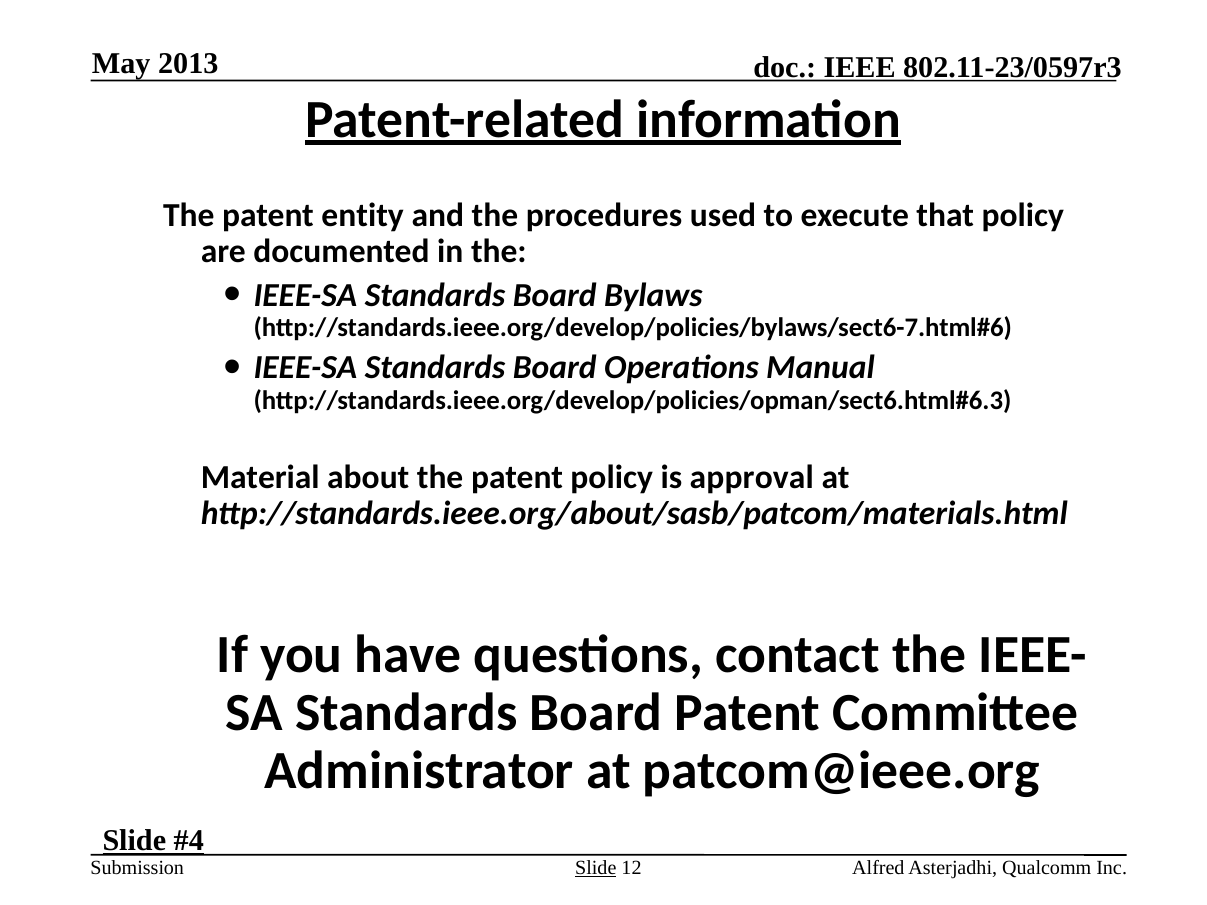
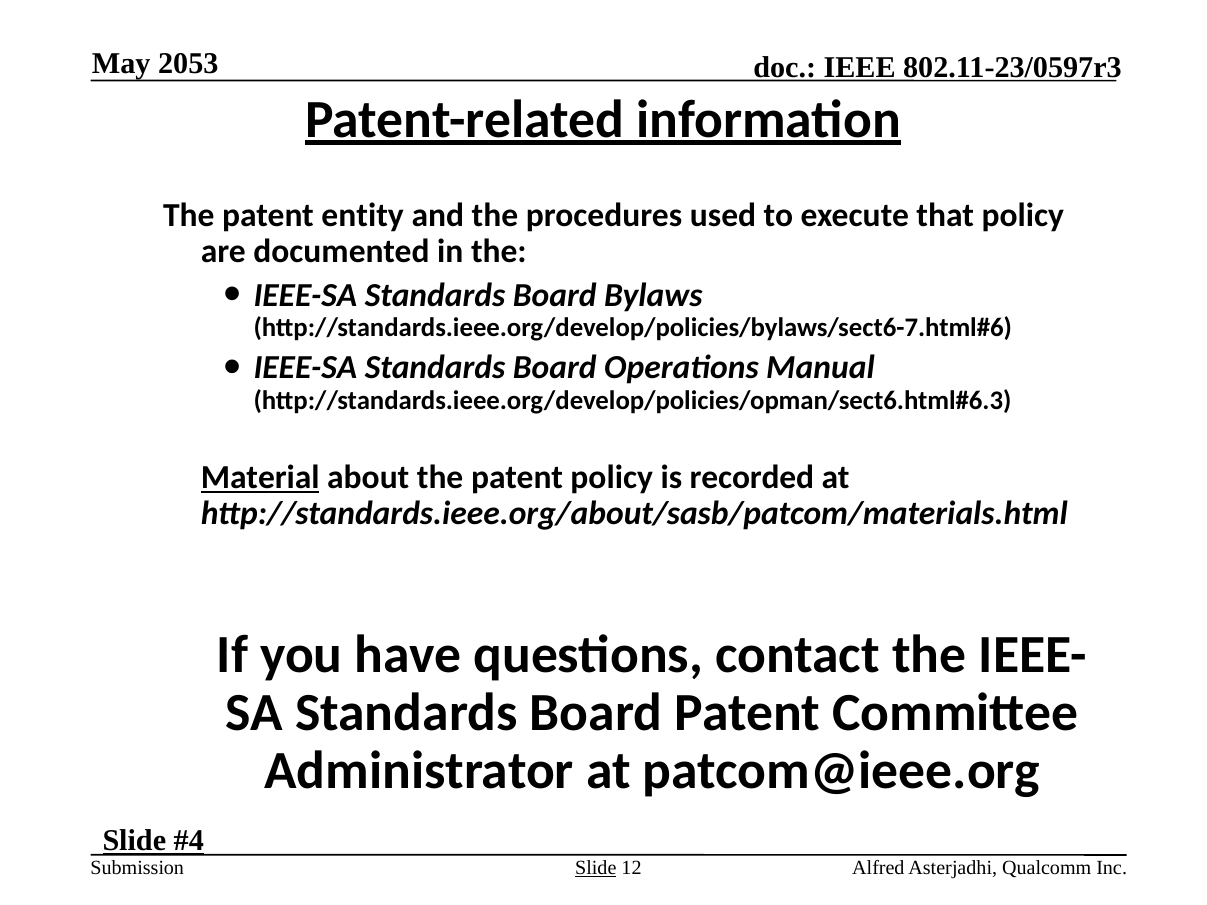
2013: 2013 -> 2053
Material underline: none -> present
approval: approval -> recorded
